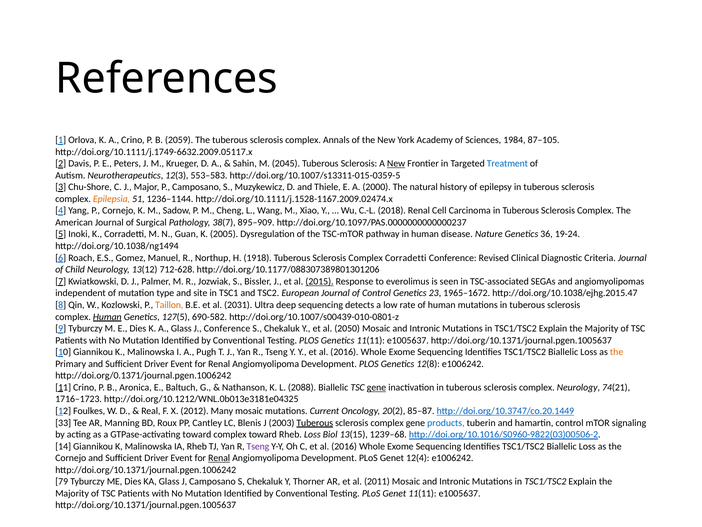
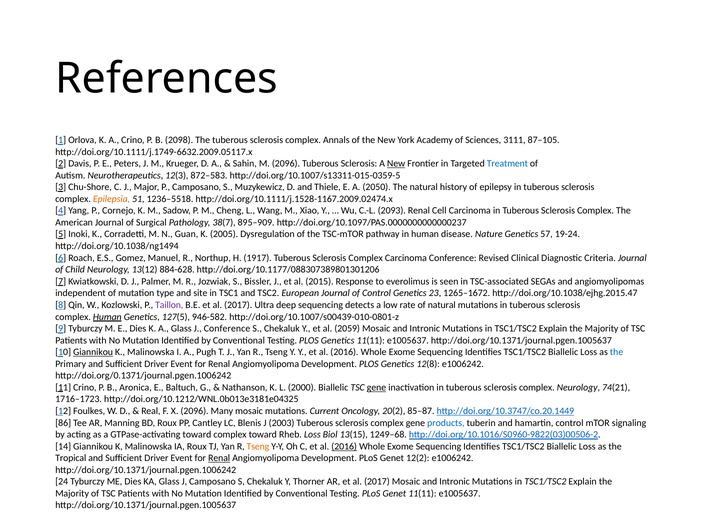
2059: 2059 -> 2098
1984: 1984 -> 3111
M 2045: 2045 -> 2096
553–583: 553–583 -> 872–583
2000: 2000 -> 2050
1236–1144: 1236–1144 -> 1236–5518
2018: 2018 -> 2093
36: 36 -> 57
1918: 1918 -> 1917
Complex Corradetti: Corradetti -> Carcinoma
712-628: 712-628 -> 884-628
2015 underline: present -> none
1965–1672: 1965–1672 -> 1265–1672
Taillon colour: orange -> purple
B.E et al 2031: 2031 -> 2017
of human: human -> natural
690-582: 690-582 -> 946-582
2050: 2050 -> 2059
Giannikou at (93, 352) underline: none -> present
the at (617, 352) colour: orange -> blue
2088: 2088 -> 2000
X 2012: 2012 -> 2096
33: 33 -> 86
Tuberous at (315, 422) underline: present -> none
1239–68: 1239–68 -> 1249–68
IA Rheb: Rheb -> Roux
Tseng at (258, 446) colour: purple -> orange
2016 at (344, 446) underline: none -> present
Cornejo at (71, 458): Cornejo -> Tropical
12(4: 12(4 -> 12(2
79: 79 -> 24
AR et al 2011: 2011 -> 2017
